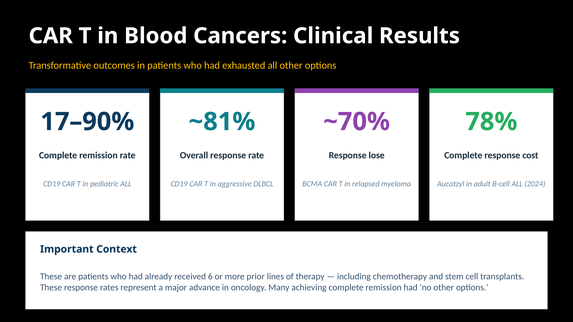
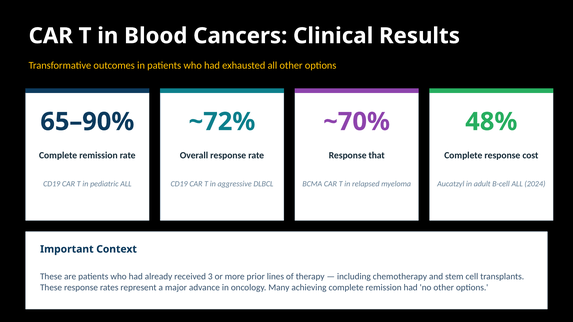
17–90%: 17–90% -> 65–90%
~81%: ~81% -> ~72%
78%: 78% -> 48%
lose: lose -> that
6: 6 -> 3
